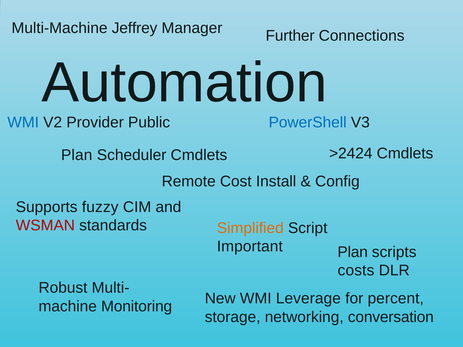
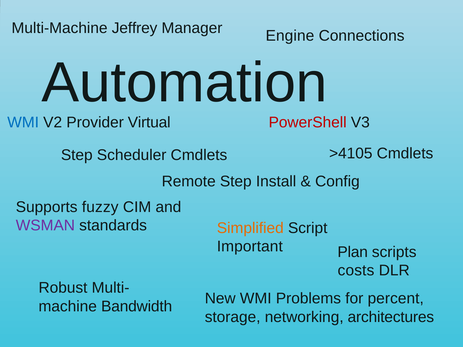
Further: Further -> Engine
Public: Public -> Virtual
PowerShell colour: blue -> red
>2424: >2424 -> >4105
Plan at (77, 155): Plan -> Step
Remote Cost: Cost -> Step
WSMAN colour: red -> purple
Leverage: Leverage -> Problems
Monitoring: Monitoring -> Bandwidth
conversation: conversation -> architectures
